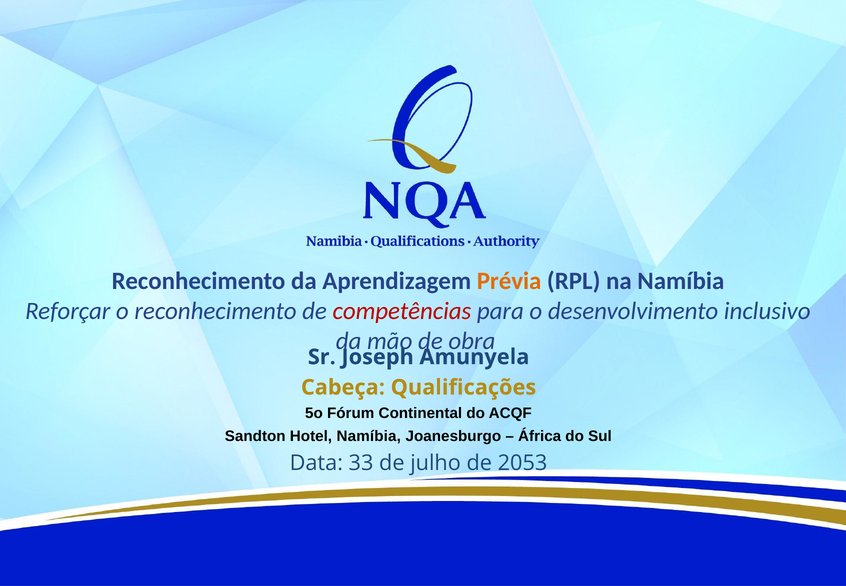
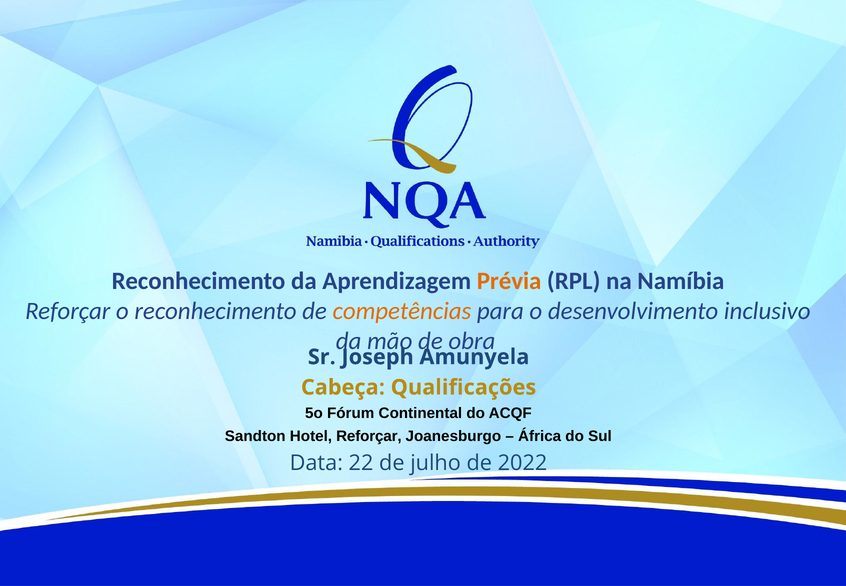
competências colour: red -> orange
Hotel Namíbia: Namíbia -> Reforçar
33: 33 -> 22
2053: 2053 -> 2022
